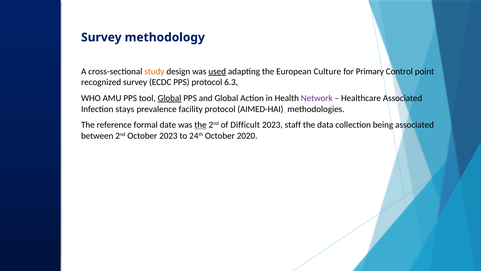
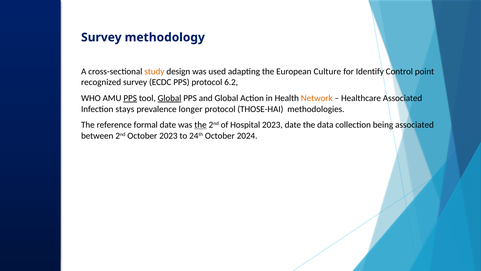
used underline: present -> none
Primary: Primary -> Identify
6.3: 6.3 -> 6.2
PPS at (130, 98) underline: none -> present
Network colour: purple -> orange
facility: facility -> longer
AIMED-HAI: AIMED-HAI -> THOSE-HAI
Difficult: Difficult -> Hospital
2023 staff: staff -> date
2020: 2020 -> 2024
